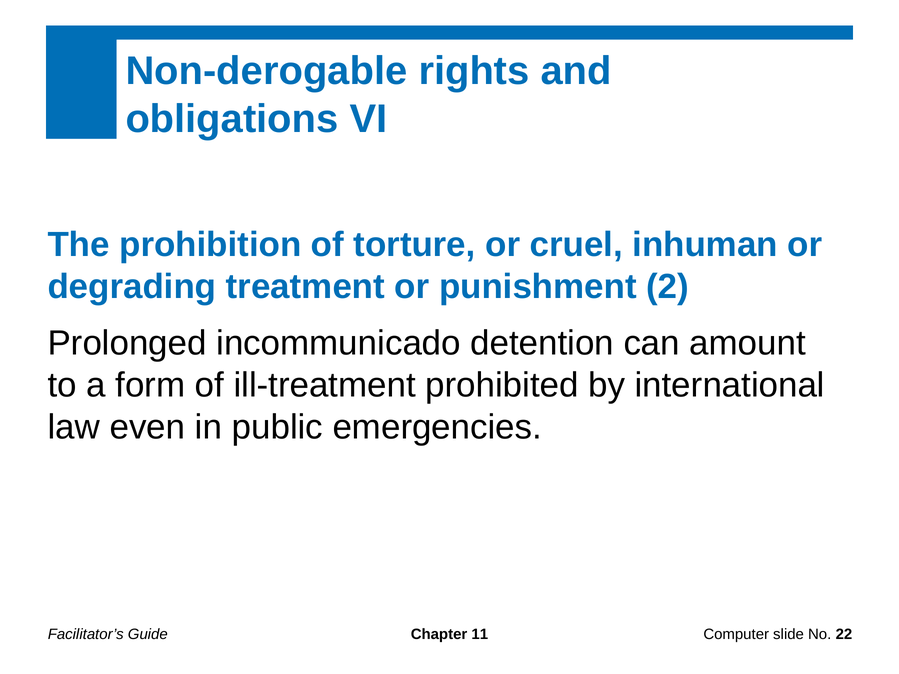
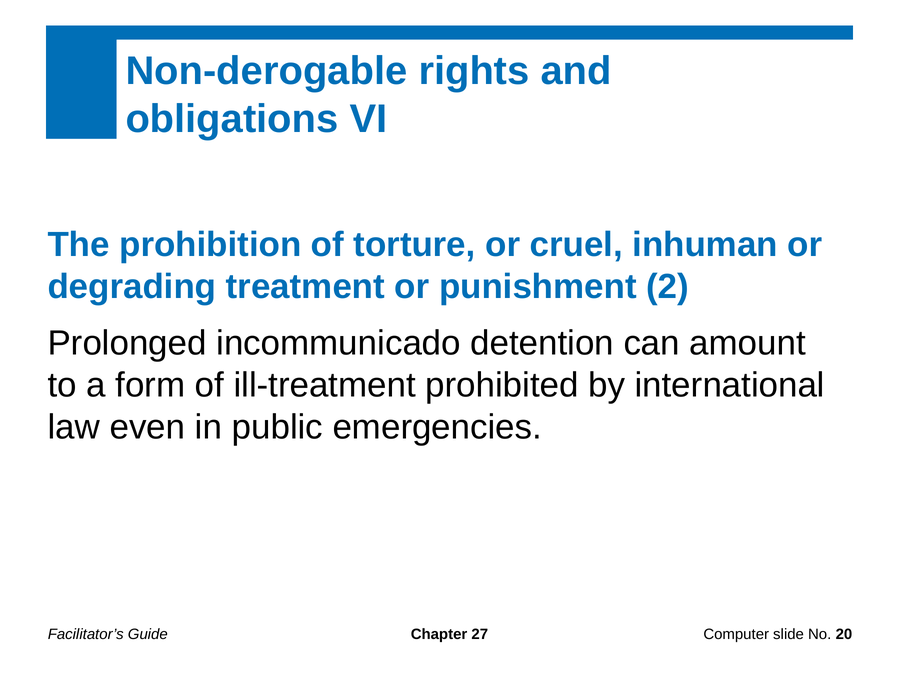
11: 11 -> 27
22: 22 -> 20
